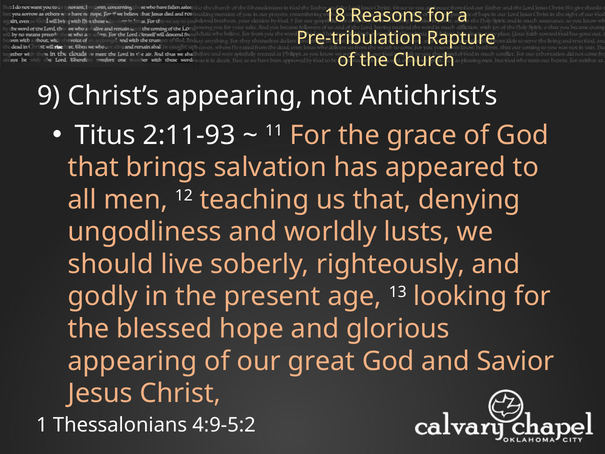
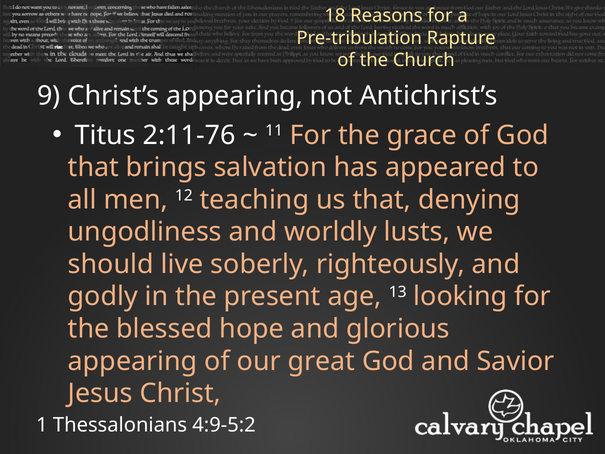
2:11-93: 2:11-93 -> 2:11-76
